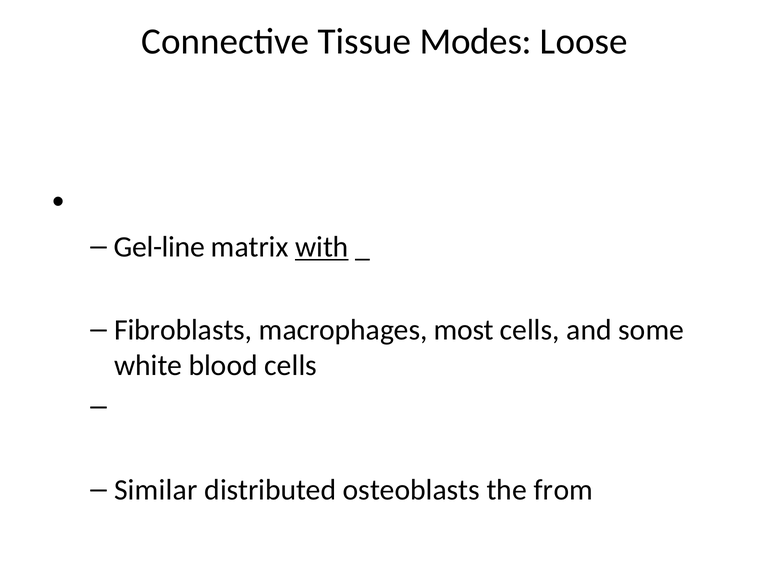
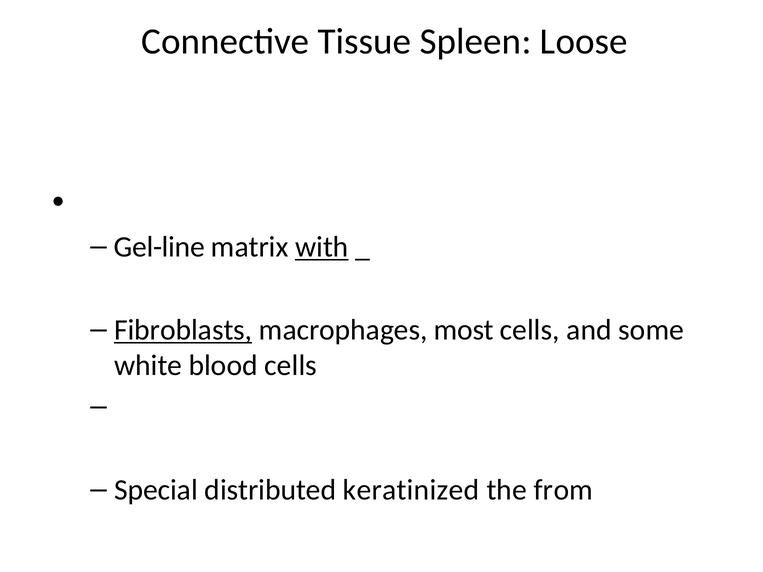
Modes: Modes -> Spleen
Fibroblasts underline: none -> present
Similar: Similar -> Special
osteoblasts: osteoblasts -> keratinized
